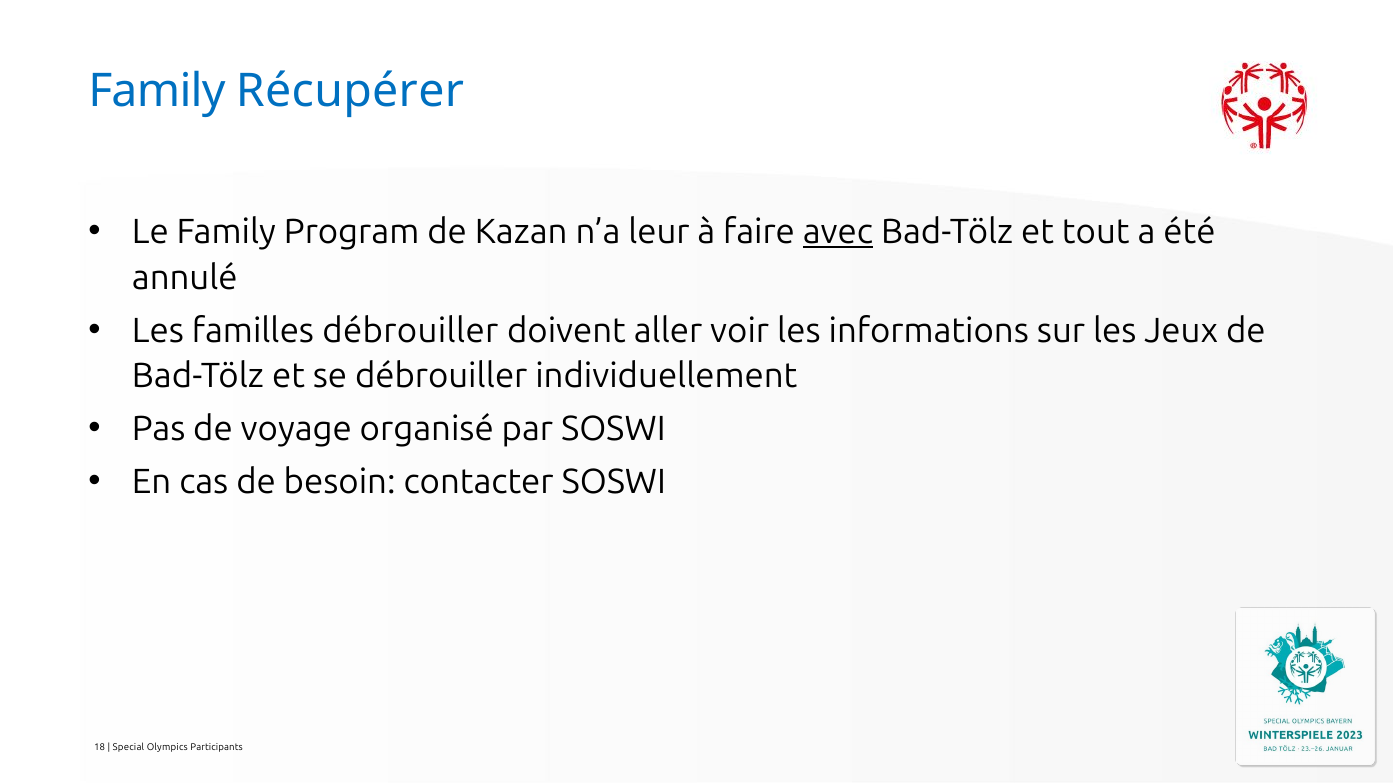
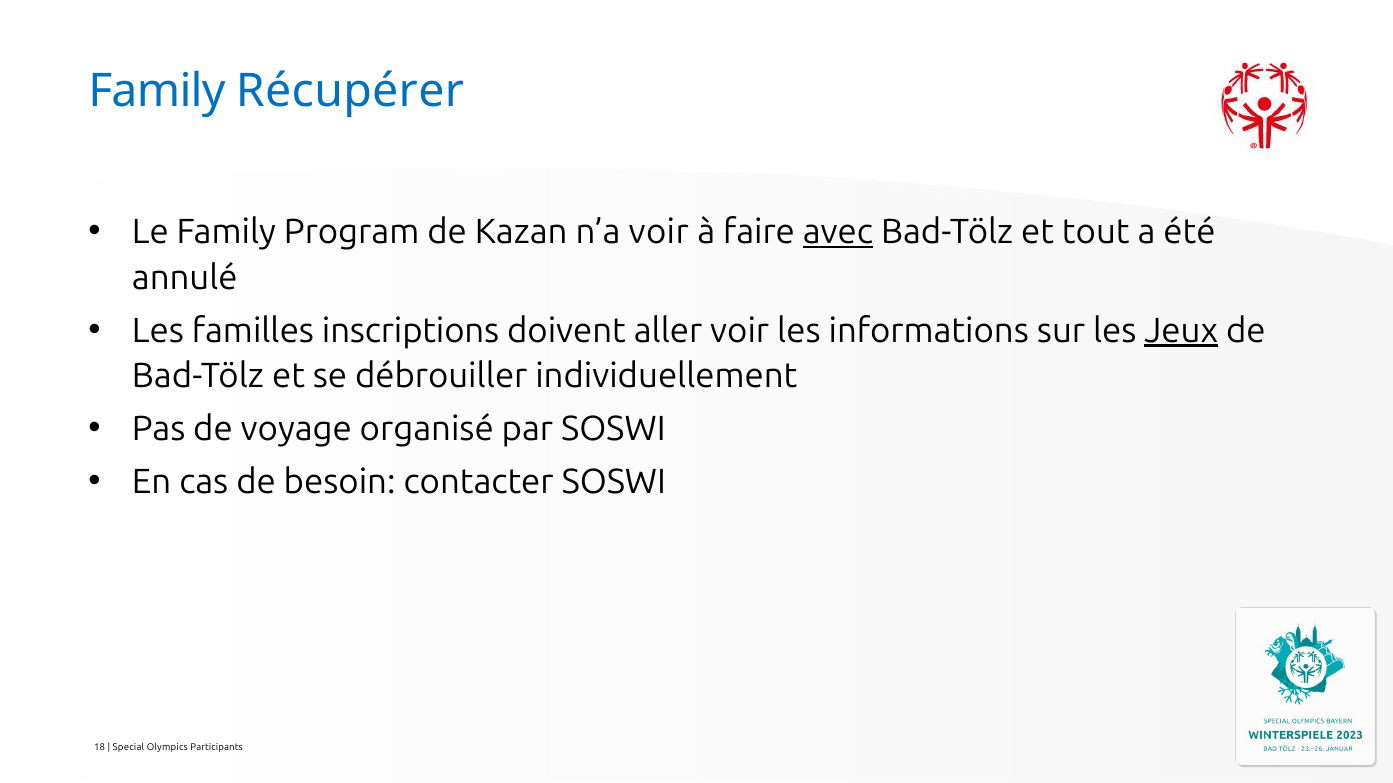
n’a leur: leur -> voir
familles débrouiller: débrouiller -> inscriptions
Jeux underline: none -> present
